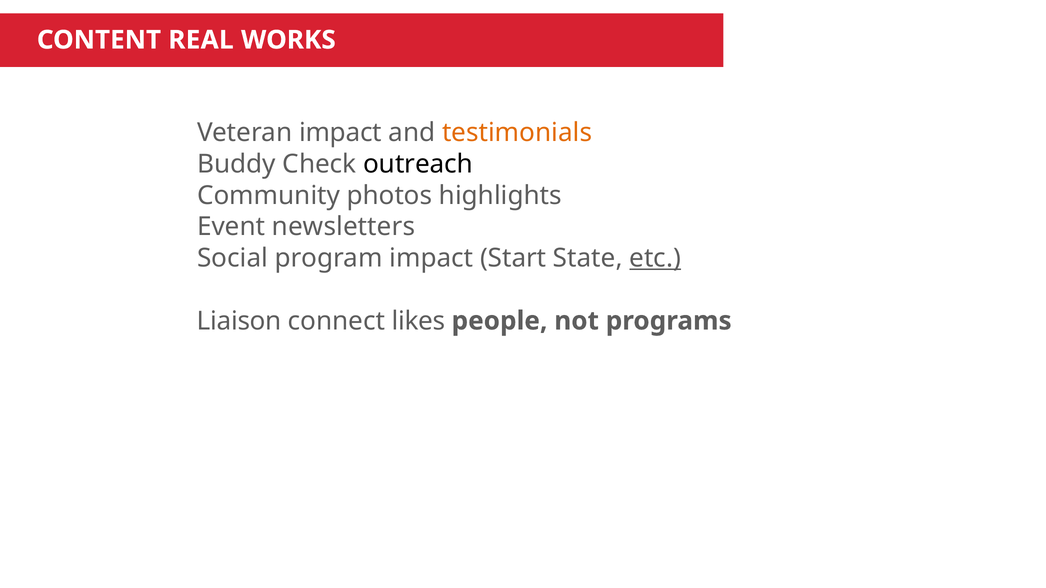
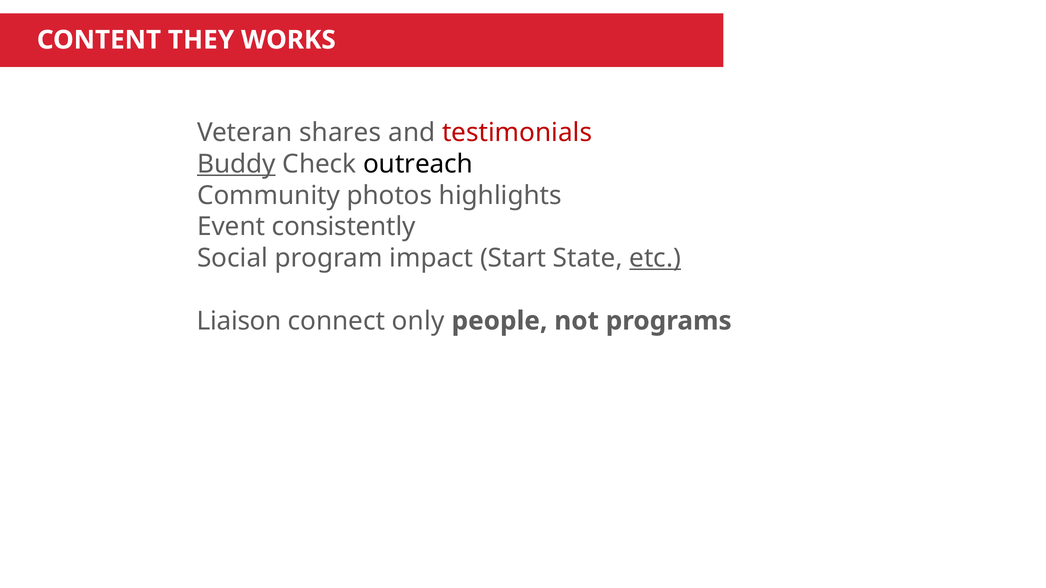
REAL: REAL -> THEY
Veteran impact: impact -> shares
testimonials colour: orange -> red
Buddy underline: none -> present
newsletters: newsletters -> consistently
likes: likes -> only
